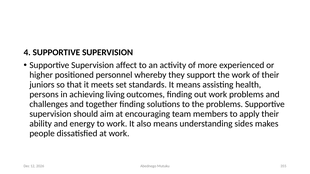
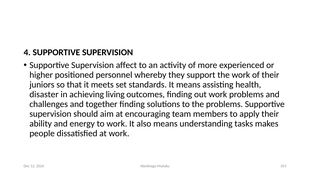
persons: persons -> disaster
sides: sides -> tasks
